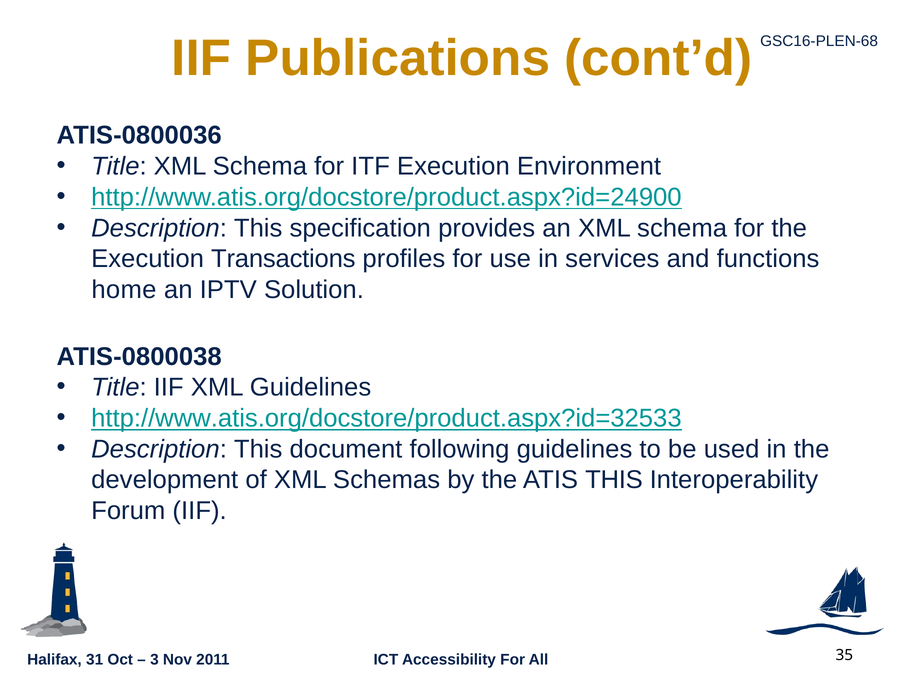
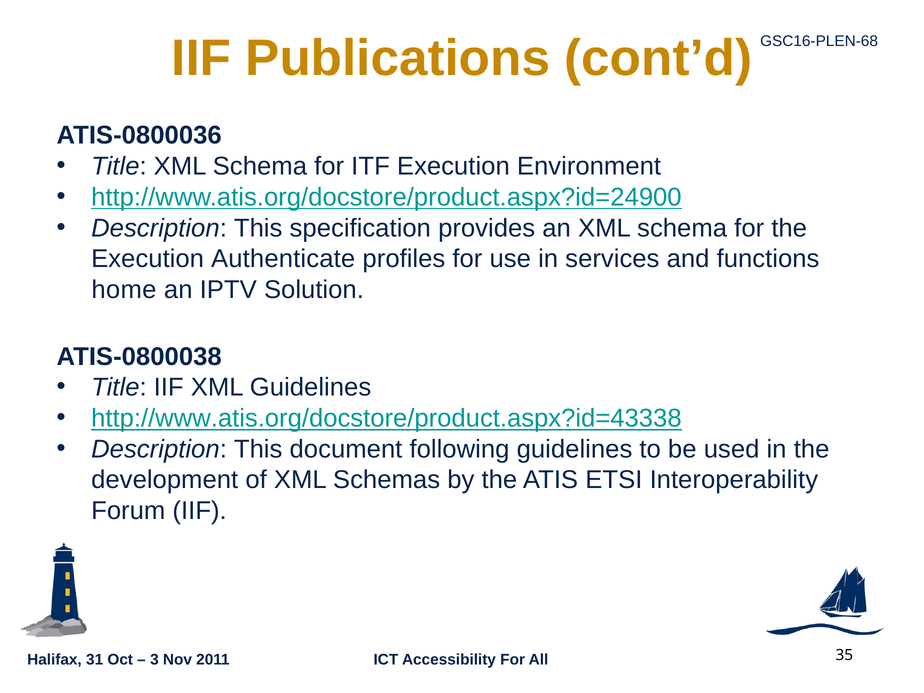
Transactions: Transactions -> Authenticate
http://www.atis.org/docstore/product.aspx?id=32533: http://www.atis.org/docstore/product.aspx?id=32533 -> http://www.atis.org/docstore/product.aspx?id=43338
ATIS THIS: THIS -> ETSI
